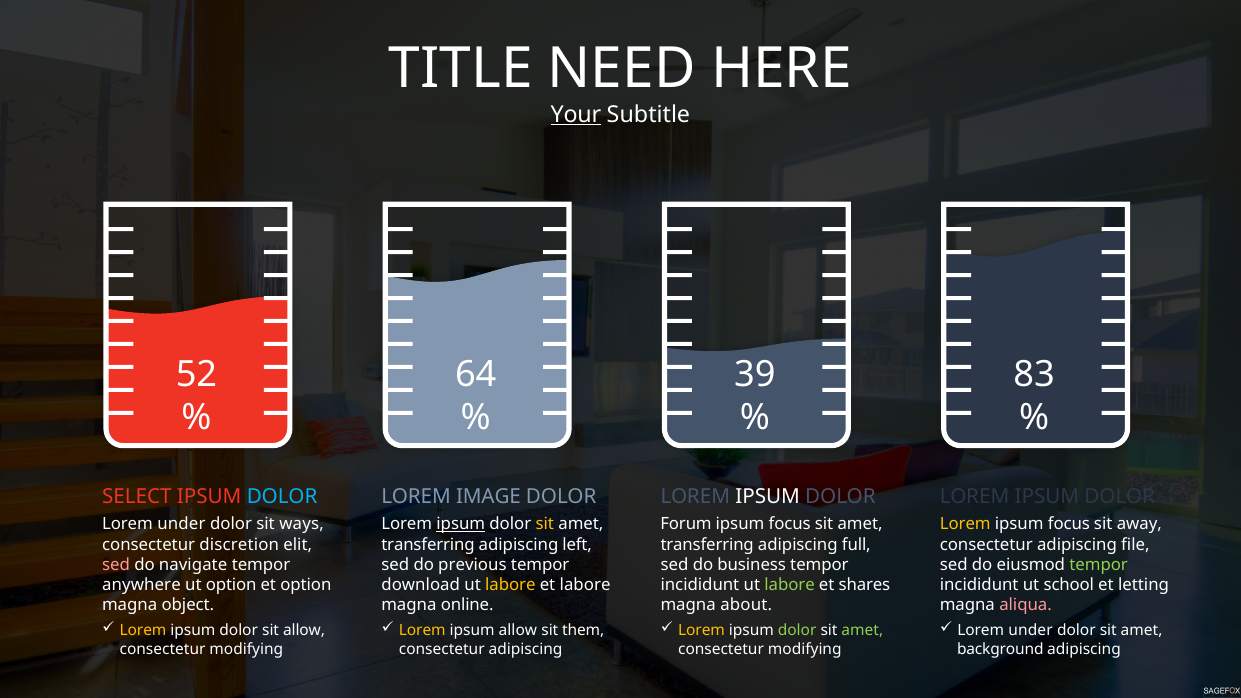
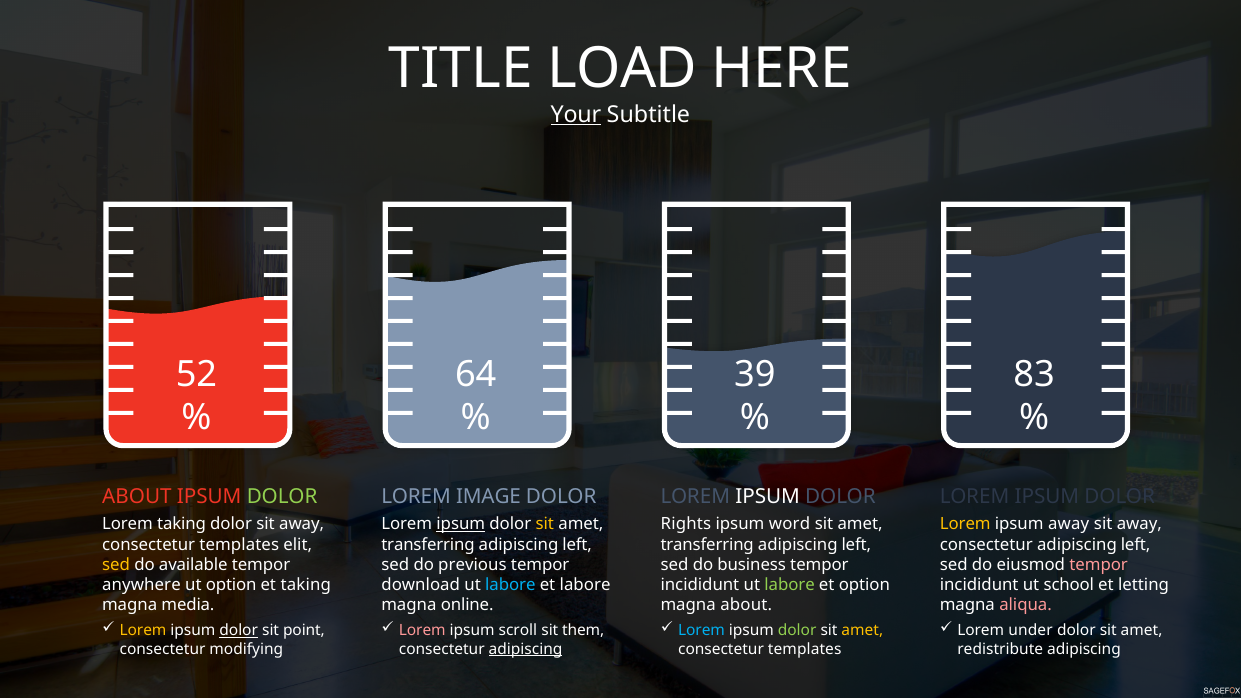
NEED: NEED -> LOAD
SELECT at (137, 497): SELECT -> ABOUT
DOLOR at (282, 497) colour: light blue -> light green
under at (181, 524): under -> taking
dolor sit ways: ways -> away
Forum: Forum -> Rights
focus at (790, 524): focus -> word
focus at (1069, 524): focus -> away
discretion at (239, 545): discretion -> templates
full at (856, 545): full -> left
consectetur adipiscing file: file -> left
sed at (116, 565) colour: pink -> yellow
navigate: navigate -> available
tempor at (1099, 565) colour: light green -> pink
et option: option -> taking
labore at (510, 585) colour: yellow -> light blue
et shares: shares -> option
object: object -> media
dolor at (239, 631) underline: none -> present
sit allow: allow -> point
Lorem at (422, 631) colour: yellow -> pink
ipsum allow: allow -> scroll
Lorem at (701, 631) colour: yellow -> light blue
amet at (862, 631) colour: light green -> yellow
adipiscing at (526, 649) underline: none -> present
modifying at (805, 649): modifying -> templates
background: background -> redistribute
